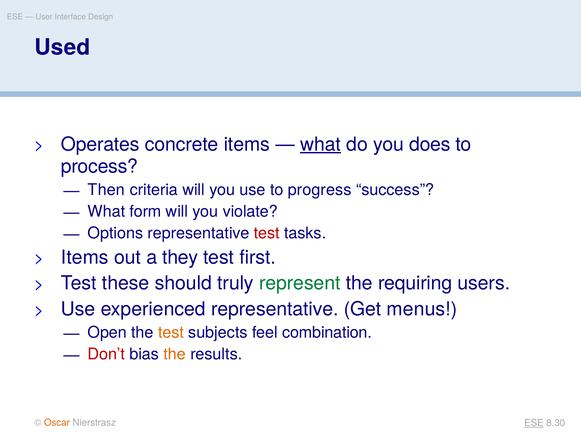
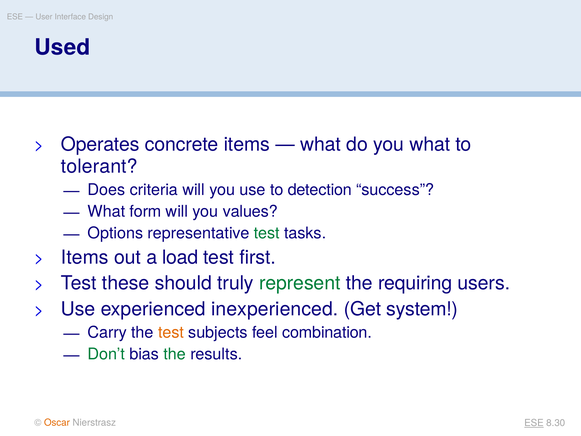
what at (321, 144) underline: present -> none
you does: does -> what
process: process -> tolerant
Then: Then -> Does
progress: progress -> detection
violate: violate -> values
test at (267, 233) colour: red -> green
they: they -> load
experienced representative: representative -> inexperienced
menus: menus -> system
Open: Open -> Carry
Don’t colour: red -> green
the at (175, 354) colour: orange -> green
